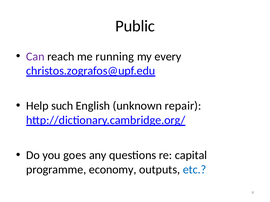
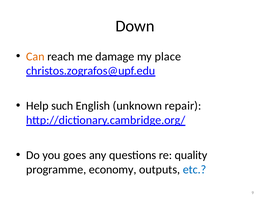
Public: Public -> Down
Can colour: purple -> orange
running: running -> damage
every: every -> place
capital: capital -> quality
